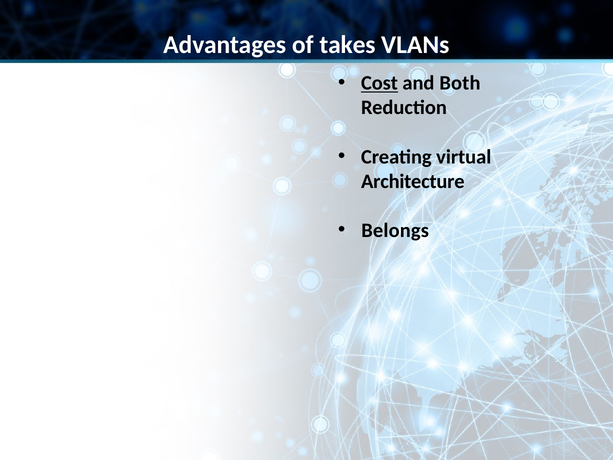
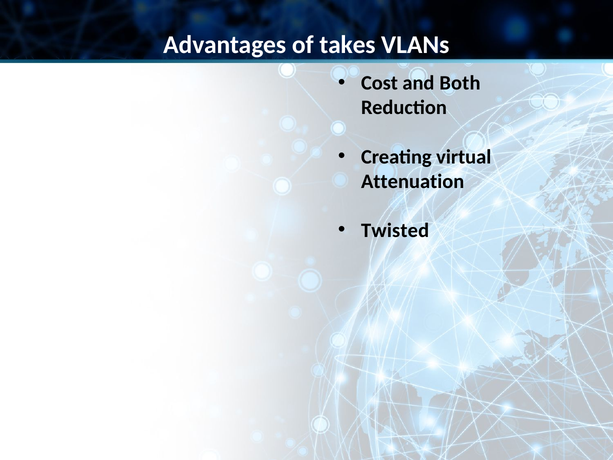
Cost underline: present -> none
Architecture: Architecture -> Attenuation
Belongs: Belongs -> Twisted
